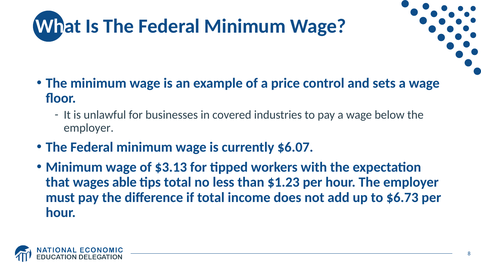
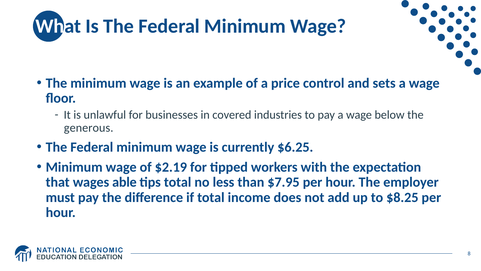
employer at (89, 128): employer -> generous
$6.07: $6.07 -> $6.25
$3.13: $3.13 -> $2.19
$1.23: $1.23 -> $7.95
$6.73: $6.73 -> $8.25
